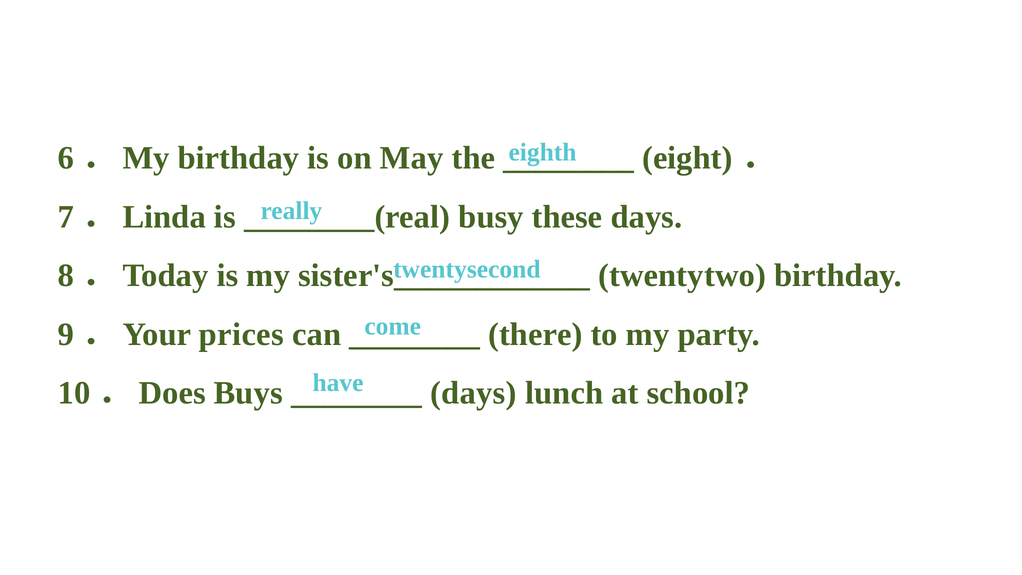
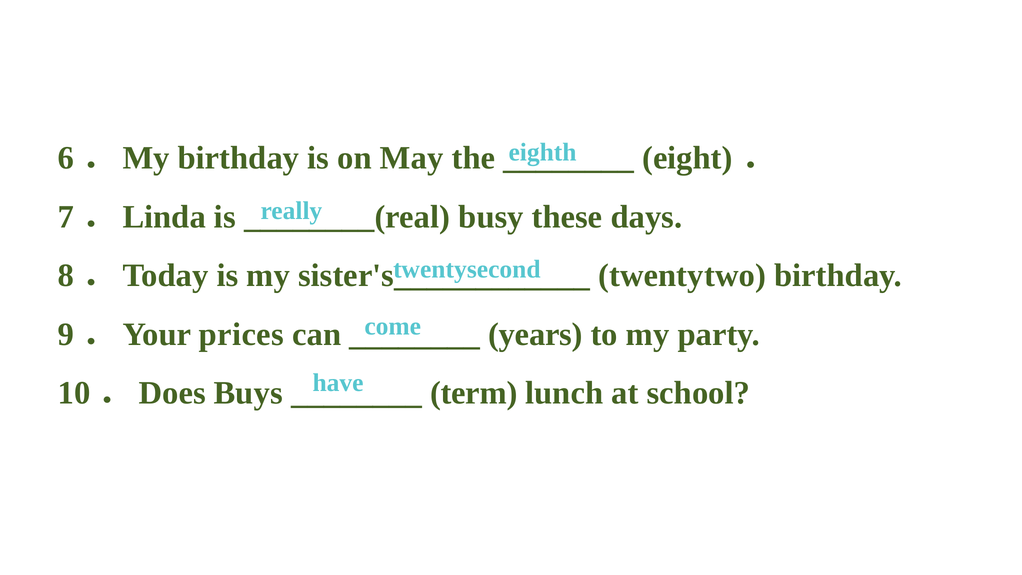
there: there -> years
days at (473, 393): days -> term
